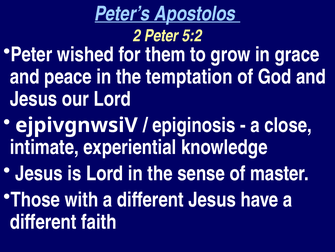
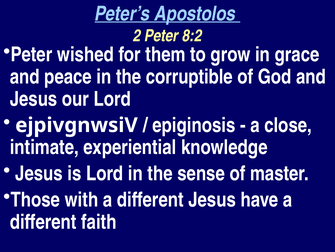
5:2: 5:2 -> 8:2
temptation: temptation -> corruptible
